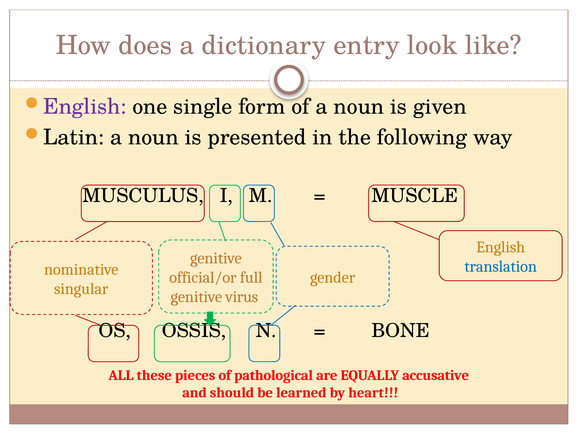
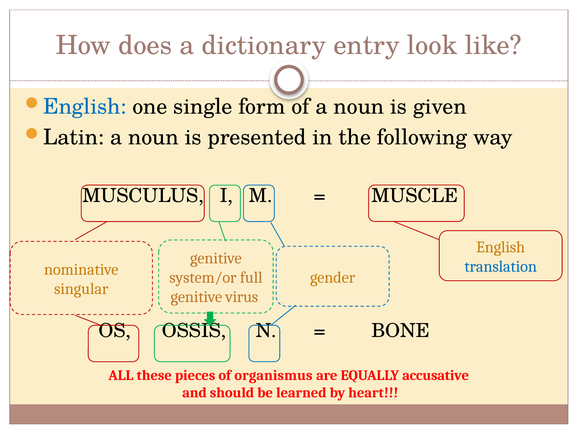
English at (85, 107) colour: purple -> blue
official/or: official/or -> system/or
pathological: pathological -> organismus
